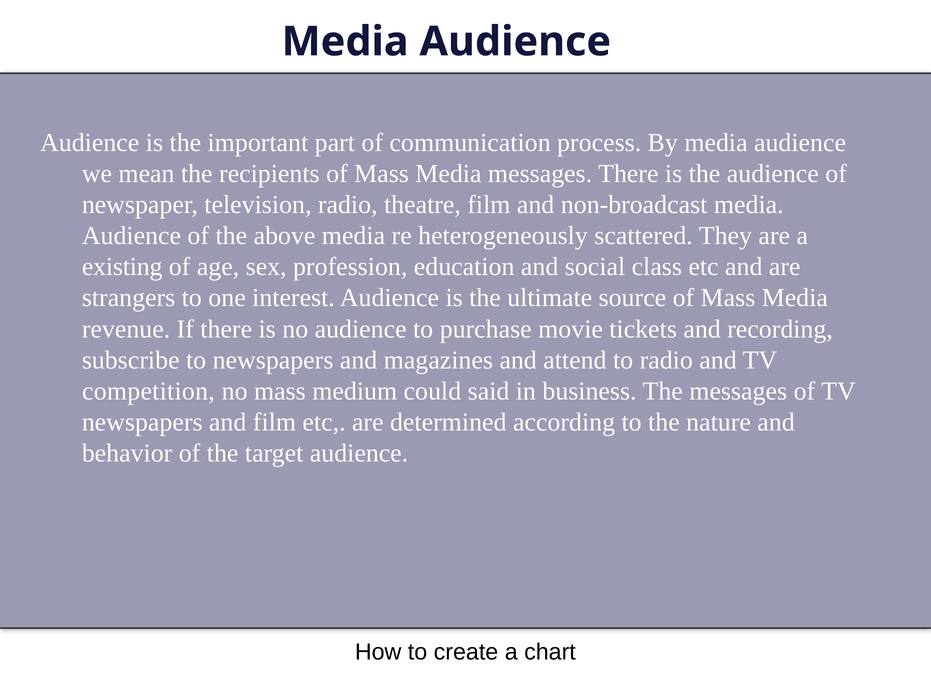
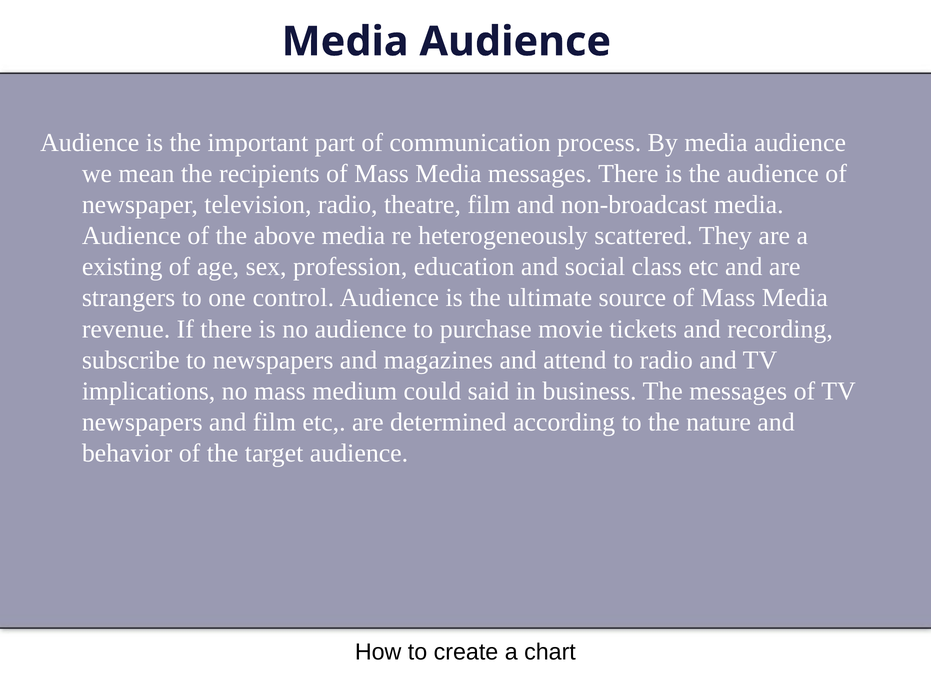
interest: interest -> control
competition: competition -> implications
